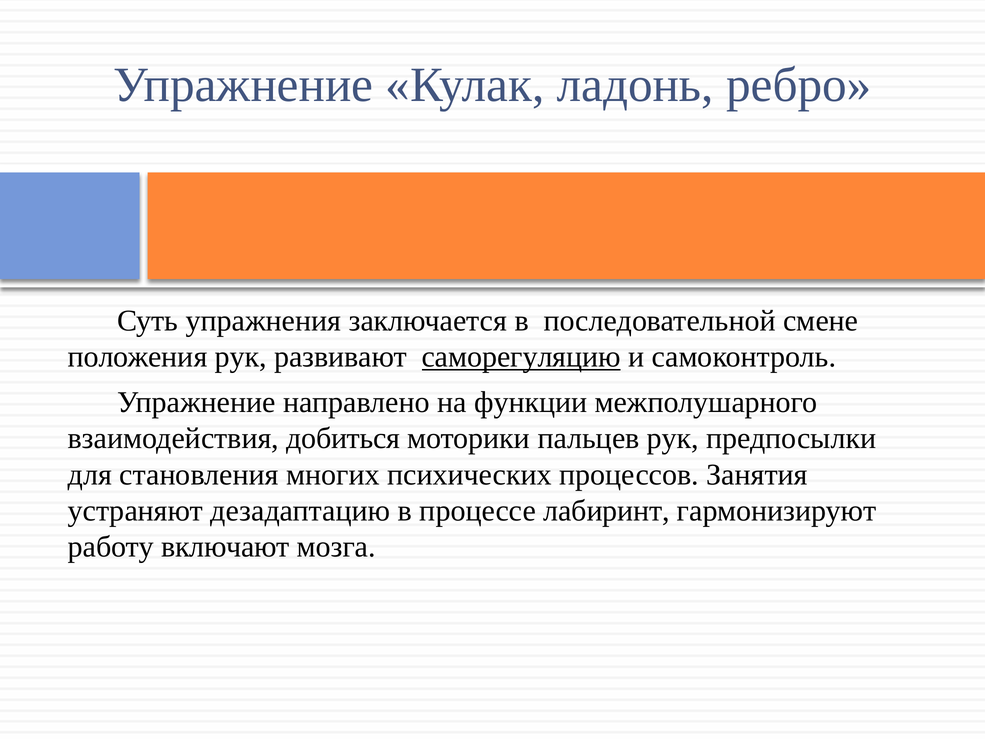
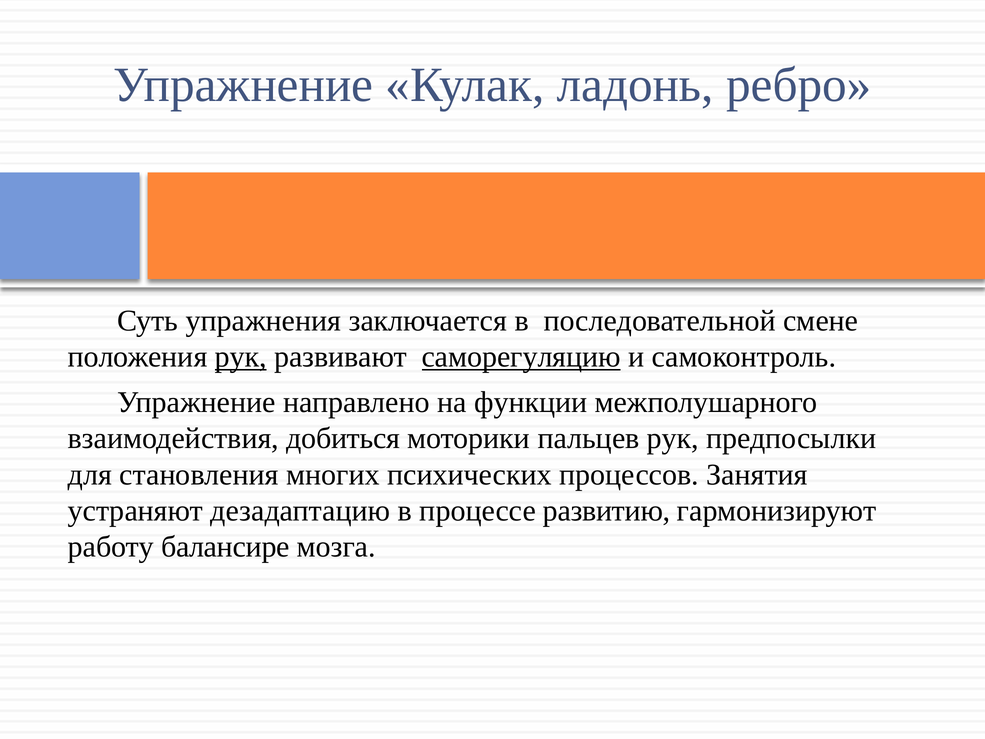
рук at (241, 357) underline: none -> present
лабиринт: лабиринт -> развитию
включают: включают -> балансире
